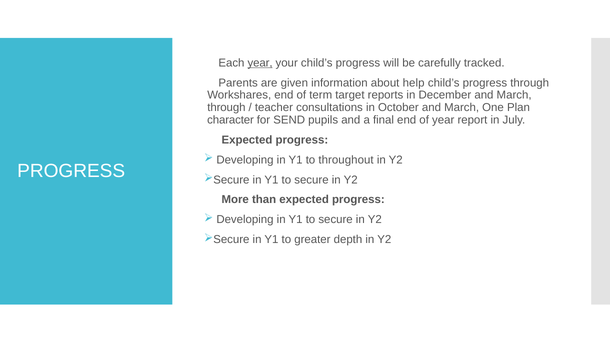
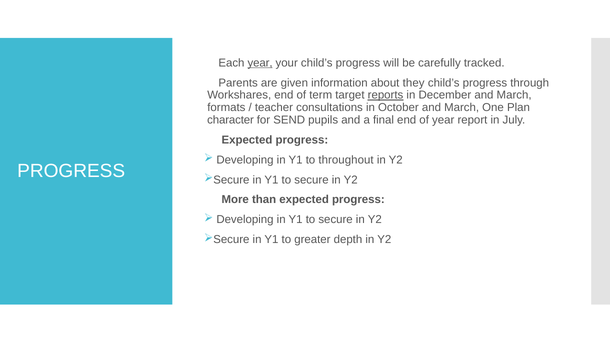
help: help -> they
reports underline: none -> present
through at (226, 108): through -> formats
